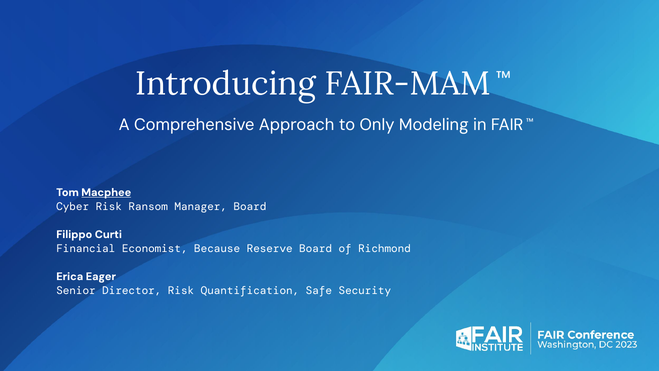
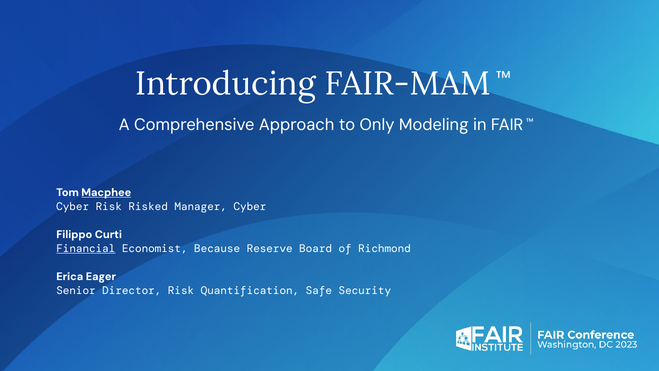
Ransom: Ransom -> Risked
Manager Board: Board -> Cyber
Financial underline: none -> present
